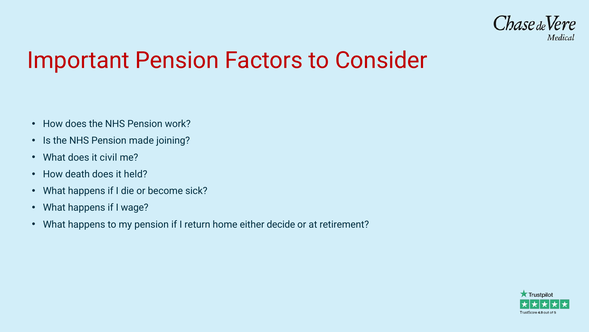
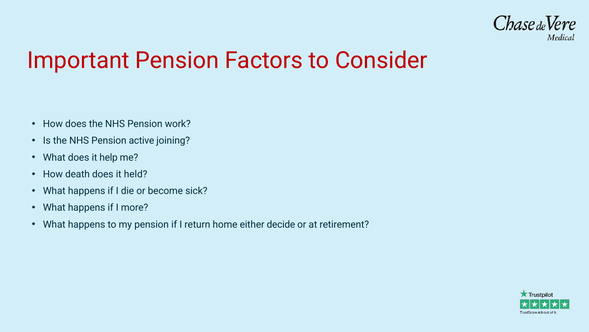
made: made -> active
civil: civil -> help
wage: wage -> more
